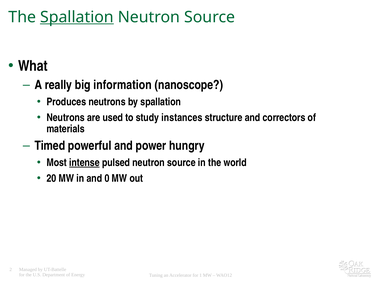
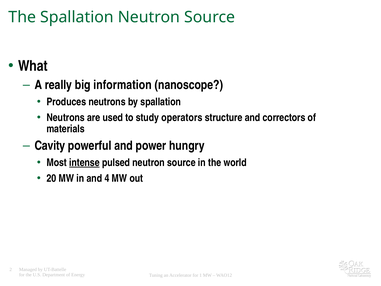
Spallation at (77, 17) underline: present -> none
instances: instances -> operators
Timed: Timed -> Cavity
0: 0 -> 4
